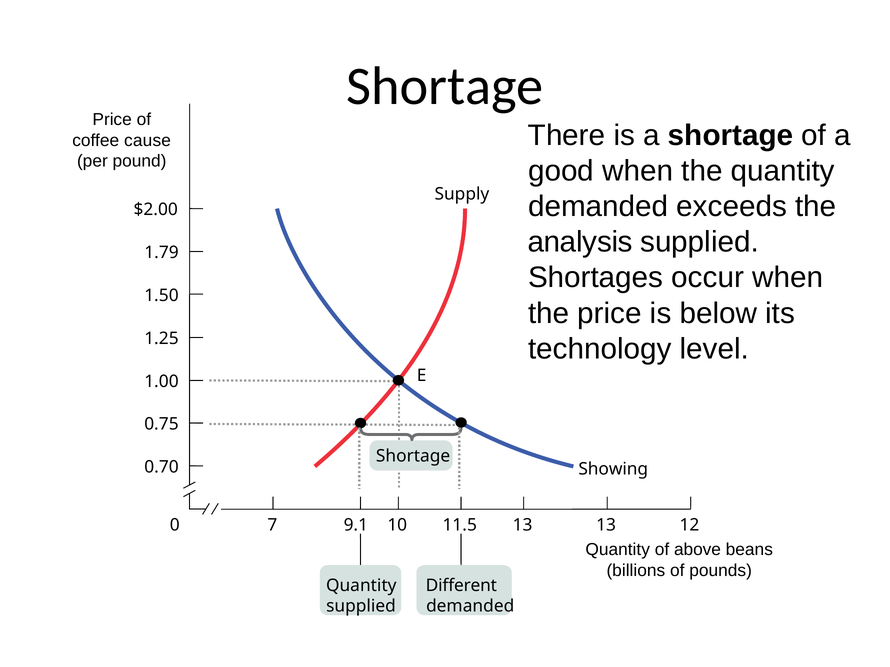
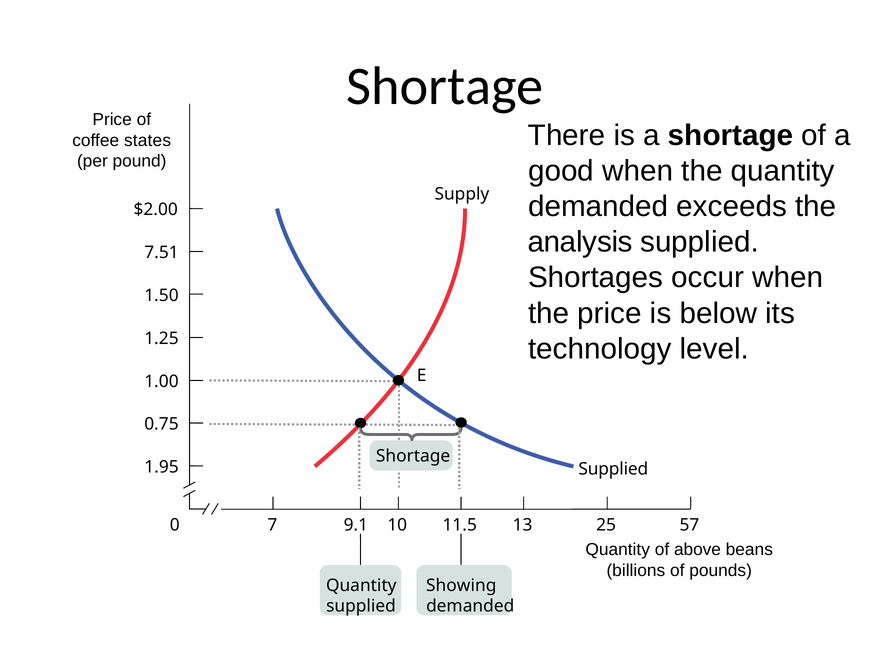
cause: cause -> states
1.79: 1.79 -> 7.51
0.70: 0.70 -> 1.95
Showing at (613, 469): Showing -> Supplied
10 13: 13 -> 25
12: 12 -> 57
Different: Different -> Showing
